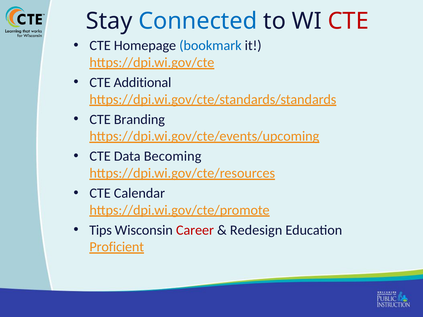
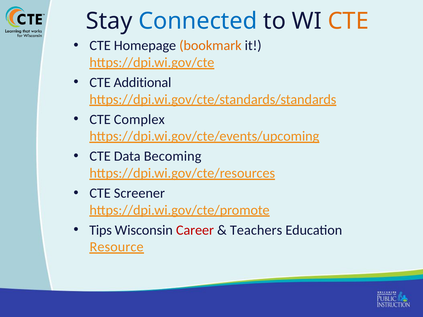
CTE at (348, 21) colour: red -> orange
bookmark colour: blue -> orange
Branding: Branding -> Complex
Calendar: Calendar -> Screener
Redesign: Redesign -> Teachers
Proficient: Proficient -> Resource
